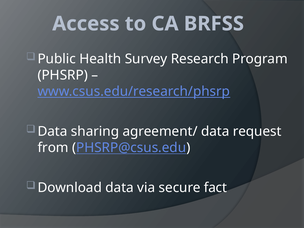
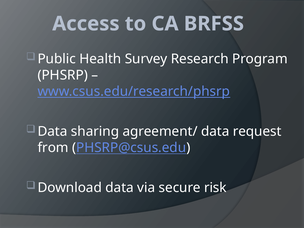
fact: fact -> risk
